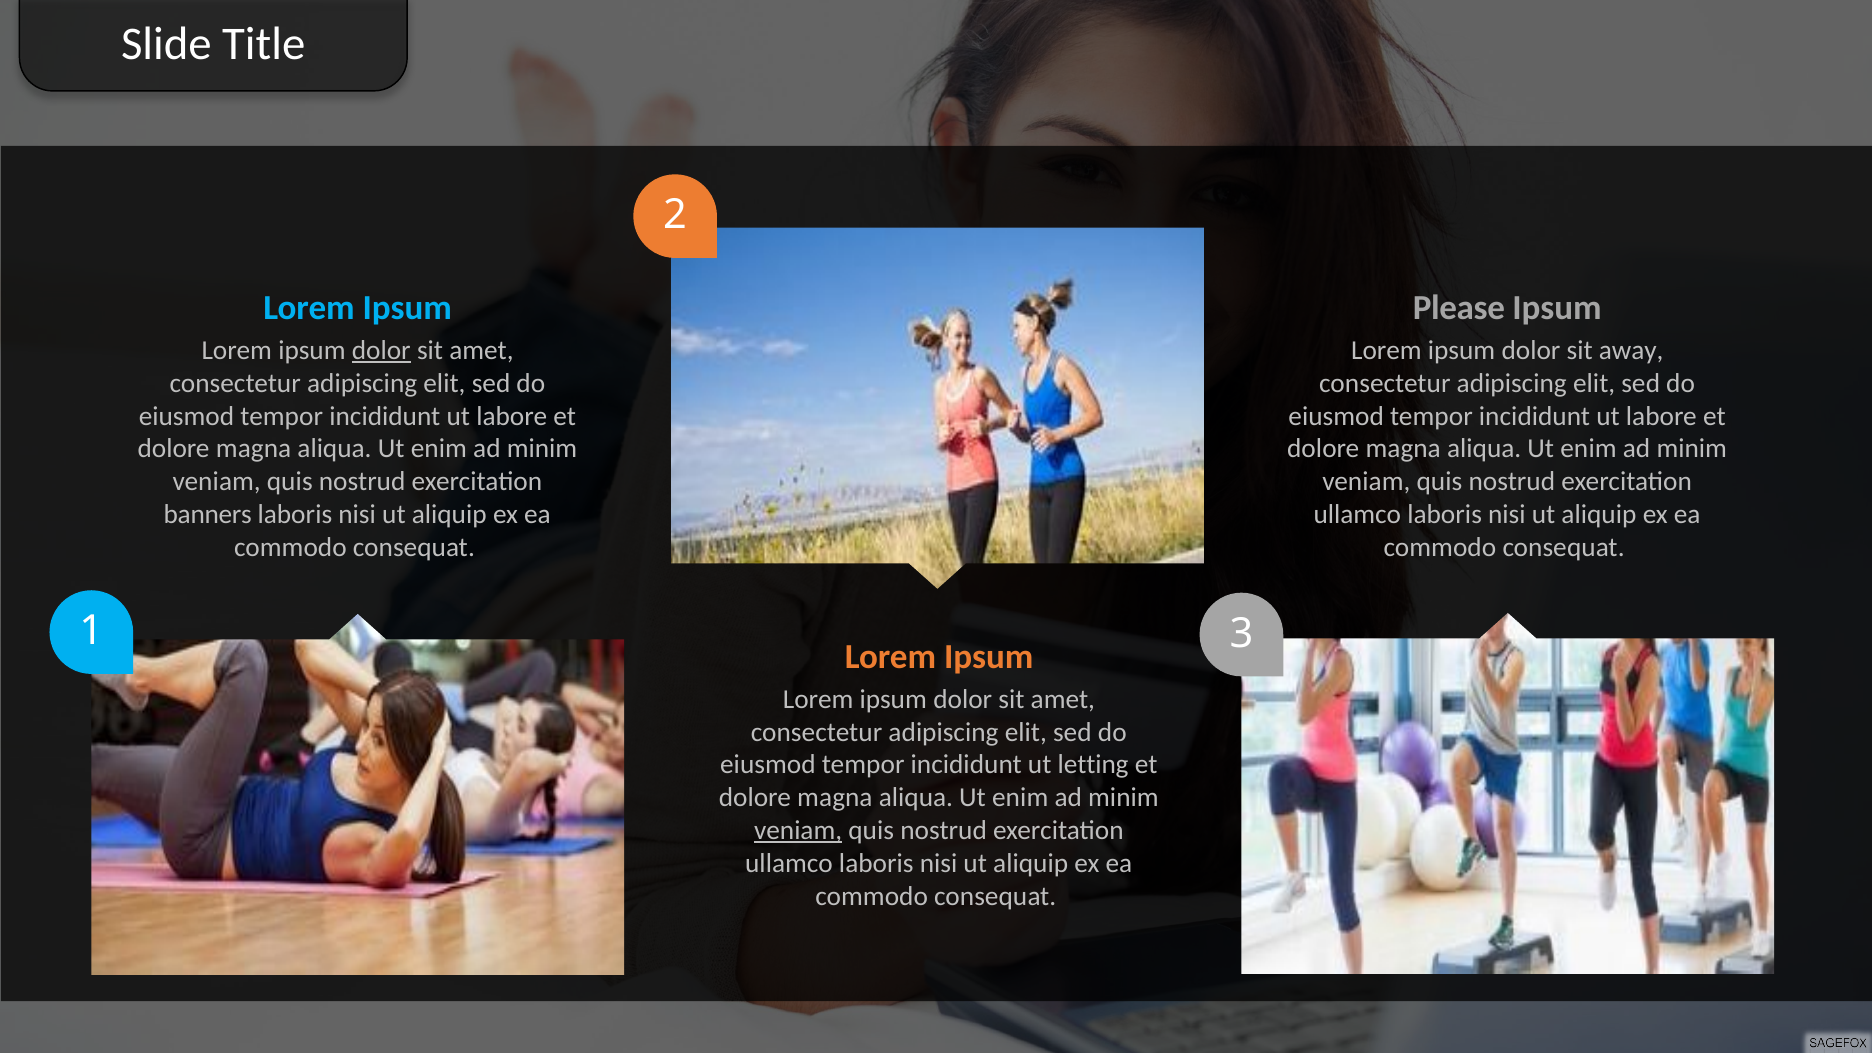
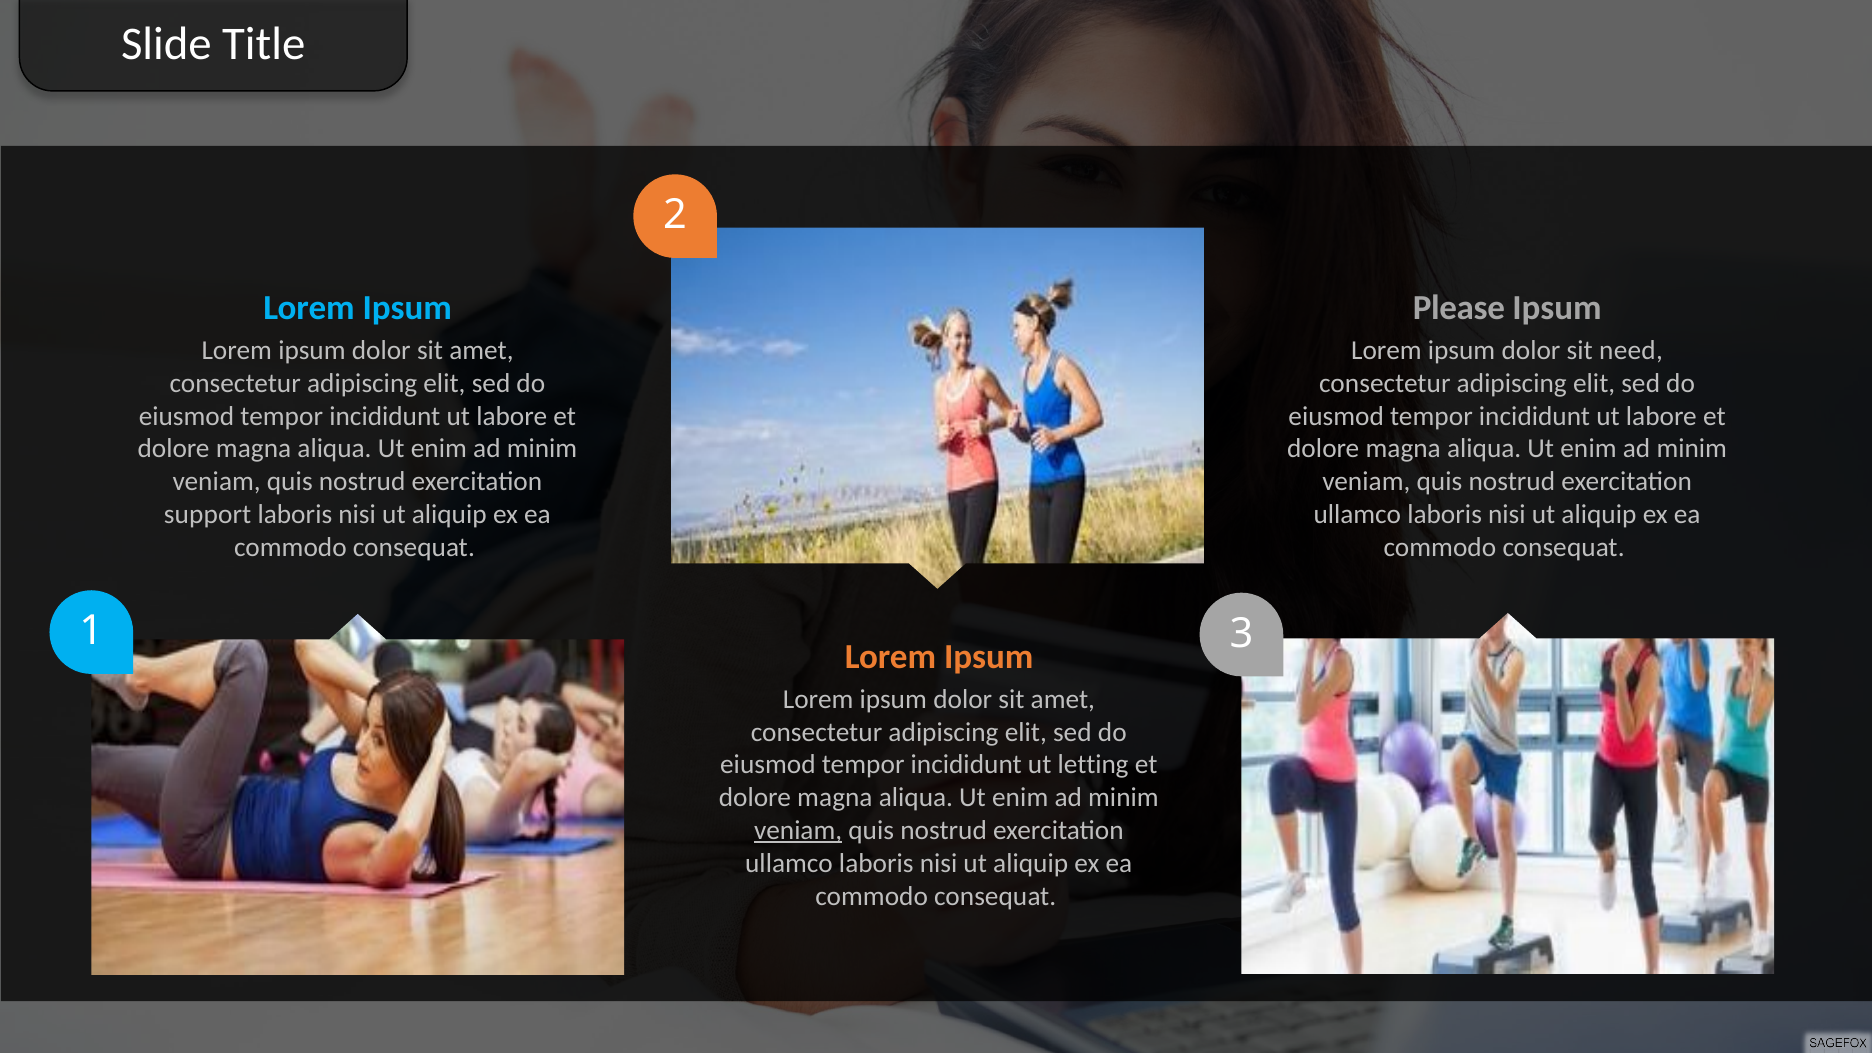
dolor at (381, 350) underline: present -> none
away: away -> need
banners: banners -> support
